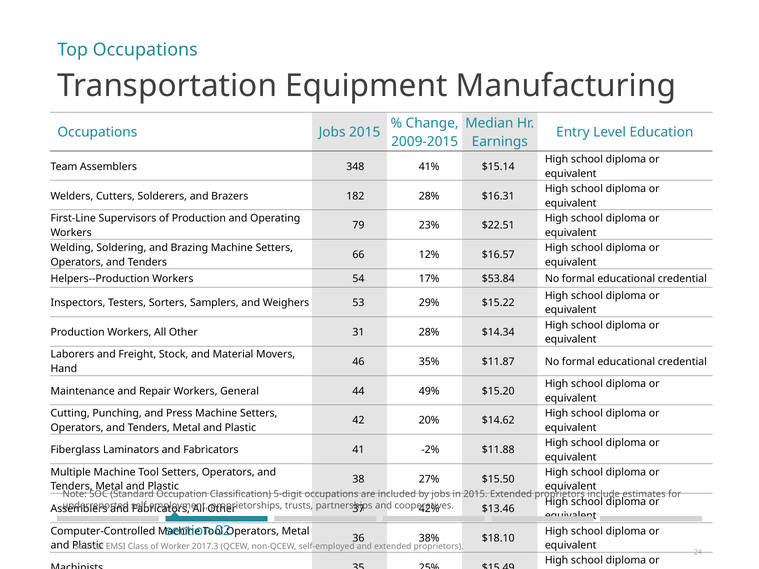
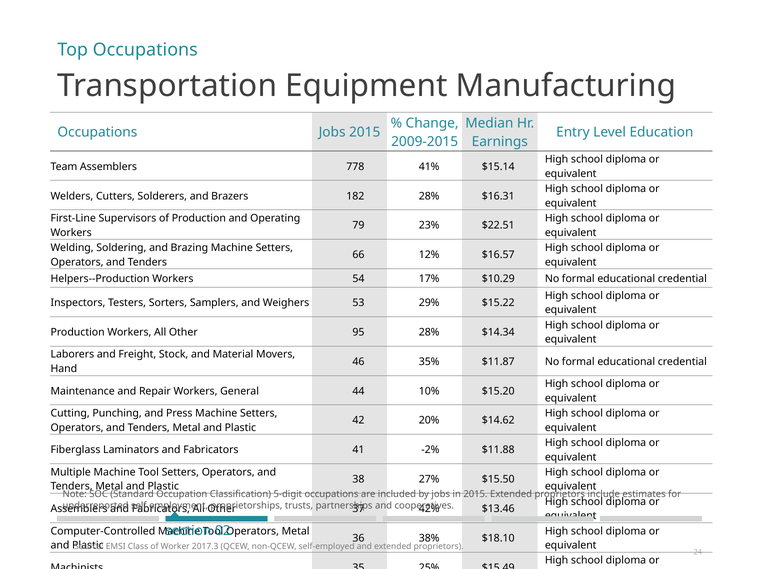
348: 348 -> 778
$53.84: $53.84 -> $10.29
31: 31 -> 95
49%: 49% -> 10%
